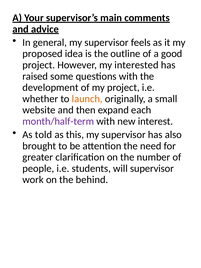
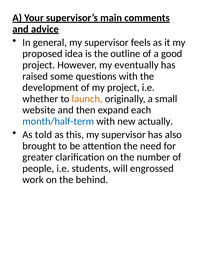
interested: interested -> eventually
month/half-term colour: purple -> blue
interest: interest -> actually
will supervisor: supervisor -> engrossed
